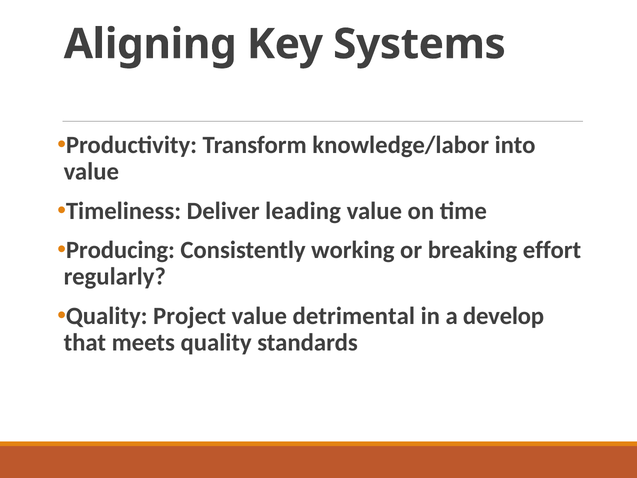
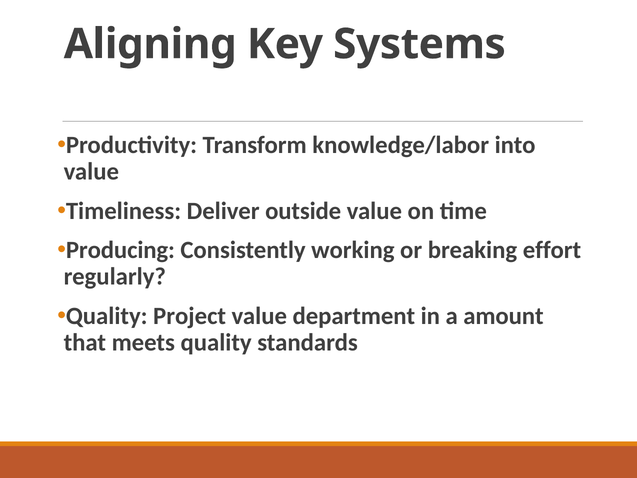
leading: leading -> outside
detrimental: detrimental -> department
develop: develop -> amount
